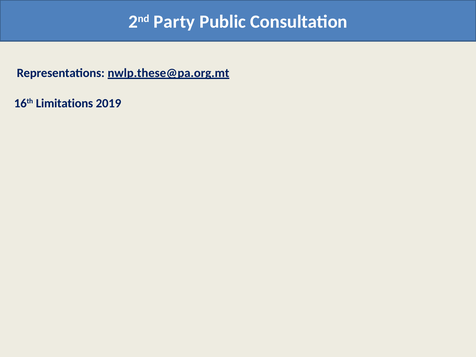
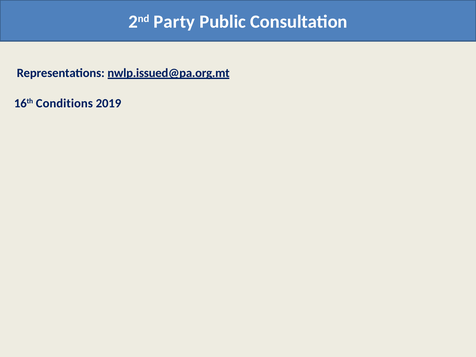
nwlp.these@pa.org.mt: nwlp.these@pa.org.mt -> nwlp.issued@pa.org.mt
Limitations: Limitations -> Conditions
